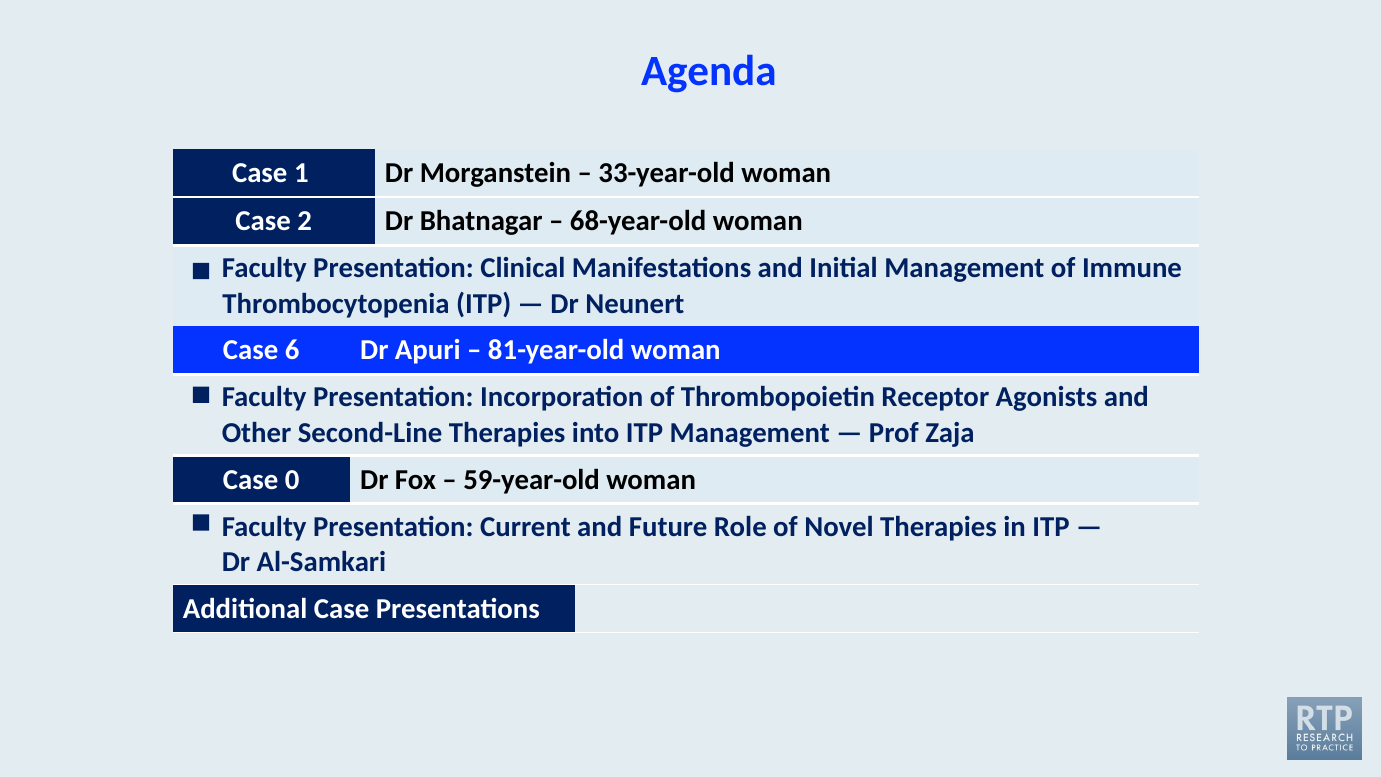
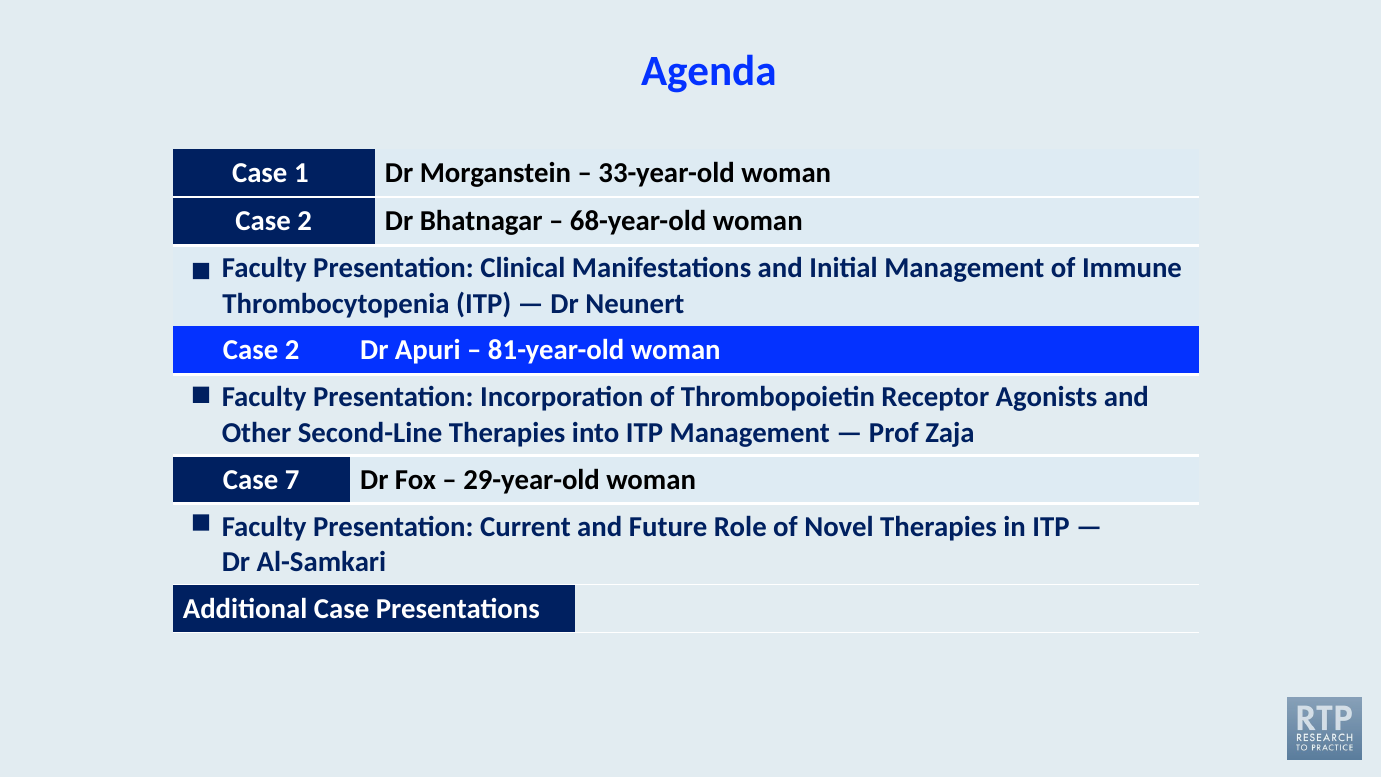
6 at (292, 350): 6 -> 2
0: 0 -> 7
59-year-old: 59-year-old -> 29-year-old
